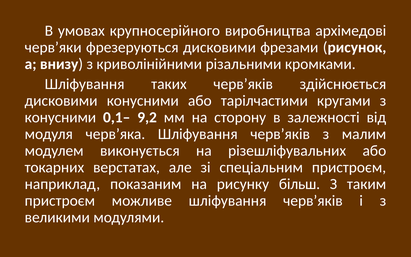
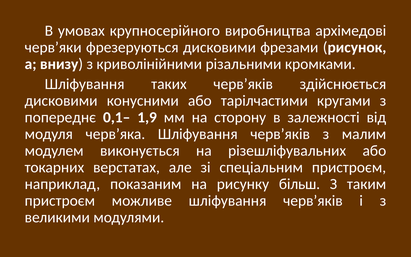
конусними at (60, 117): конусними -> попереднє
9,2: 9,2 -> 1,9
